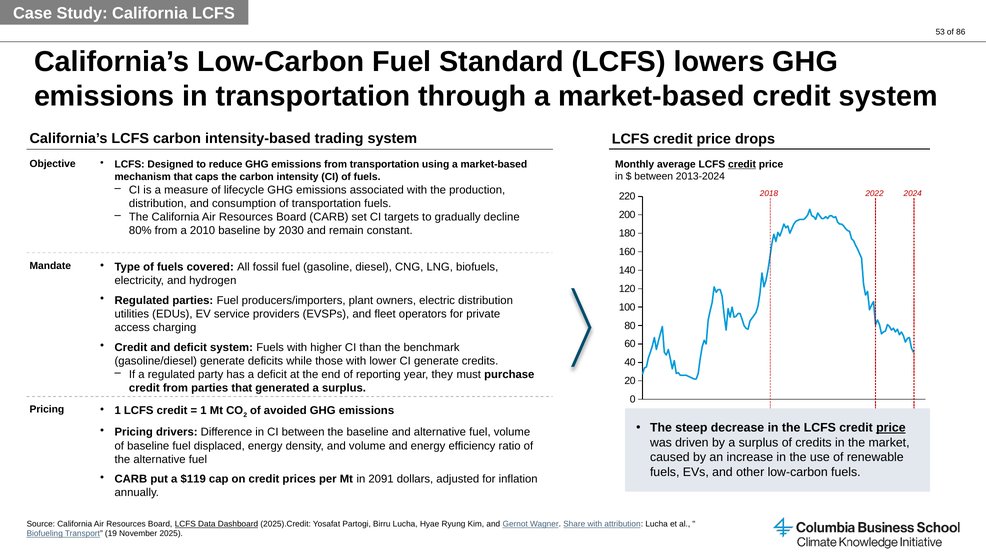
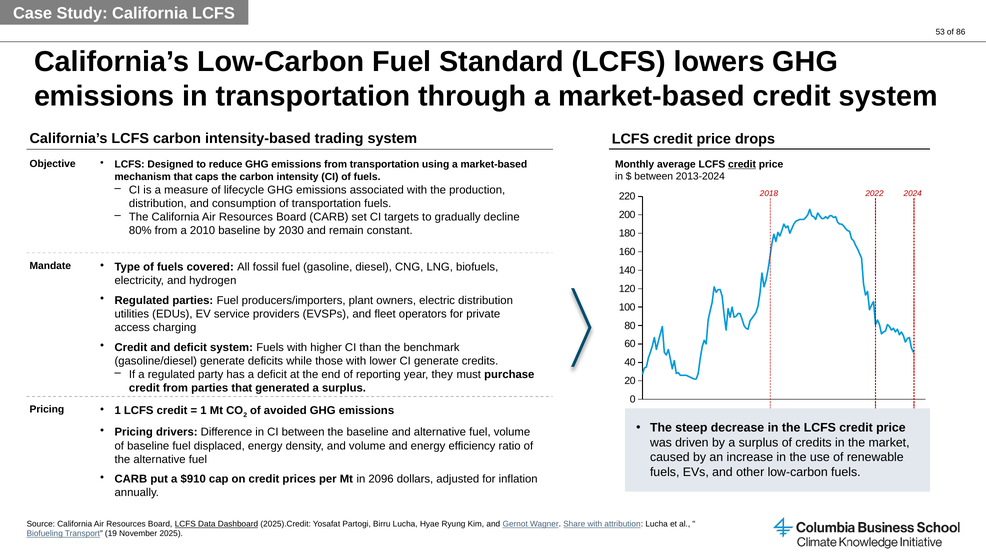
price at (891, 427) underline: present -> none
$119: $119 -> $910
2091: 2091 -> 2096
